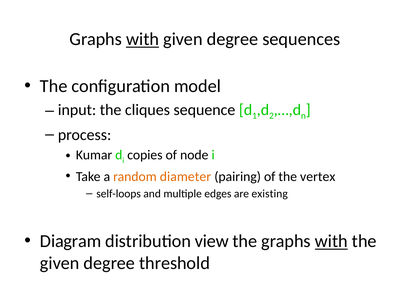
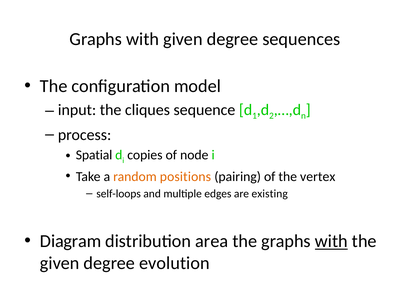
with at (143, 39) underline: present -> none
Kumar: Kumar -> Spatial
diameter: diameter -> positions
view: view -> area
threshold: threshold -> evolution
